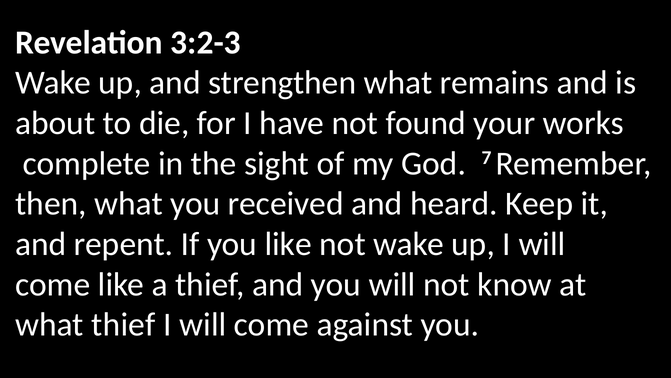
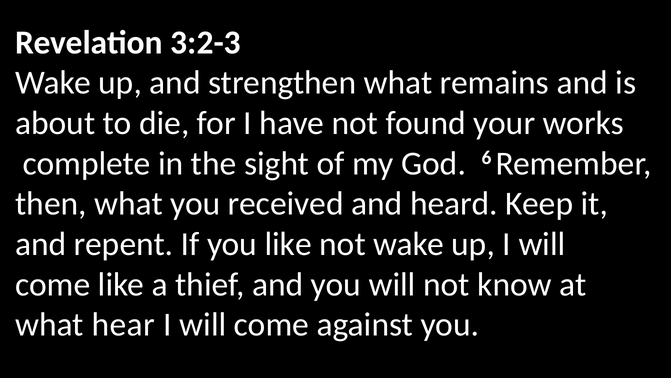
7: 7 -> 6
what thief: thief -> hear
